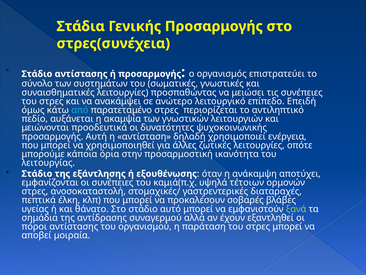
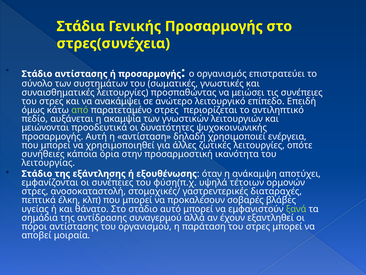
από colour: light blue -> light green
μπορούμε: μπορούμε -> συνήθειες
καμιά(π.χ: καμιά(π.χ -> φύση(π.χ
